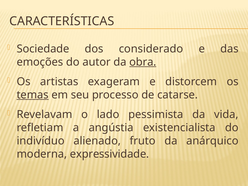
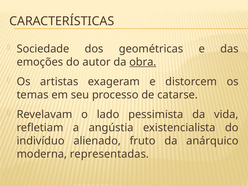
considerado: considerado -> geométricas
temas underline: present -> none
expressividade: expressividade -> representadas
